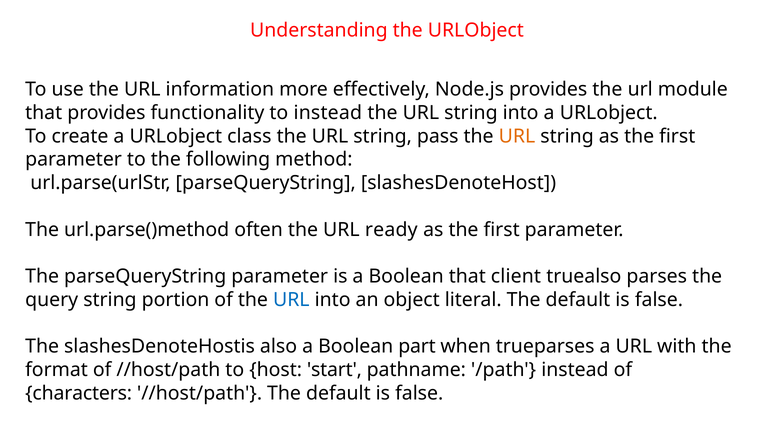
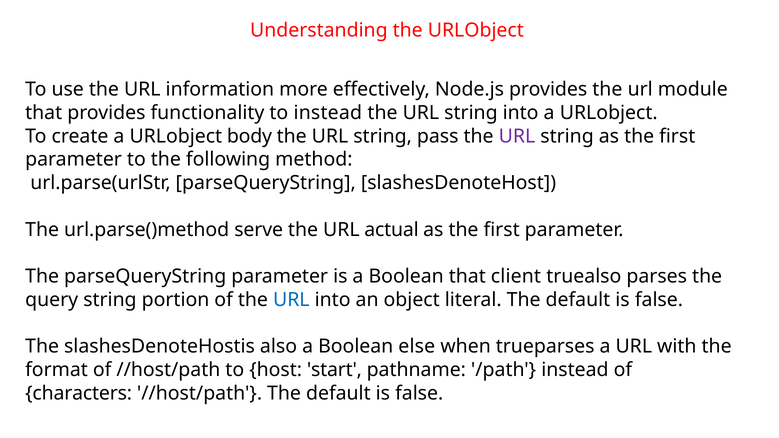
class: class -> body
URL at (517, 136) colour: orange -> purple
often: often -> serve
ready: ready -> actual
part: part -> else
